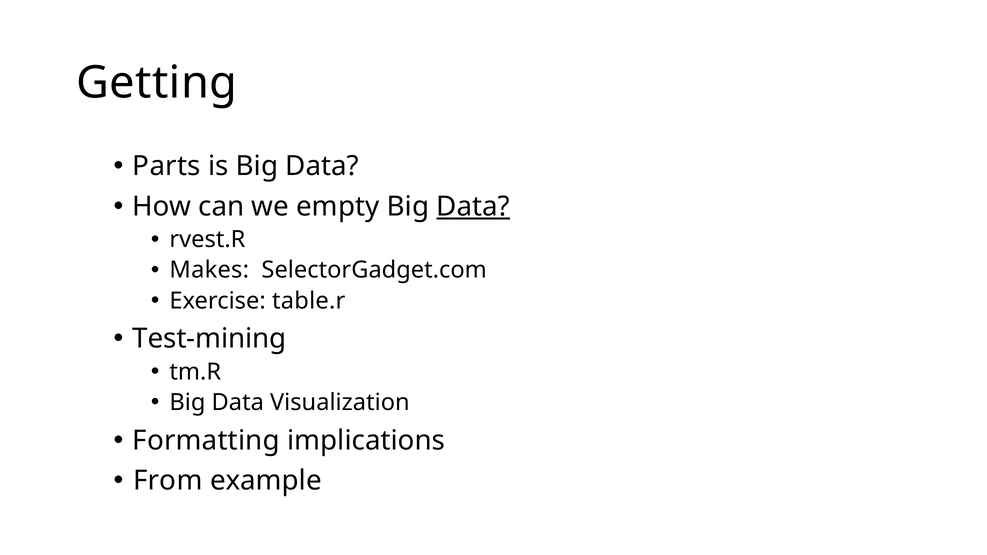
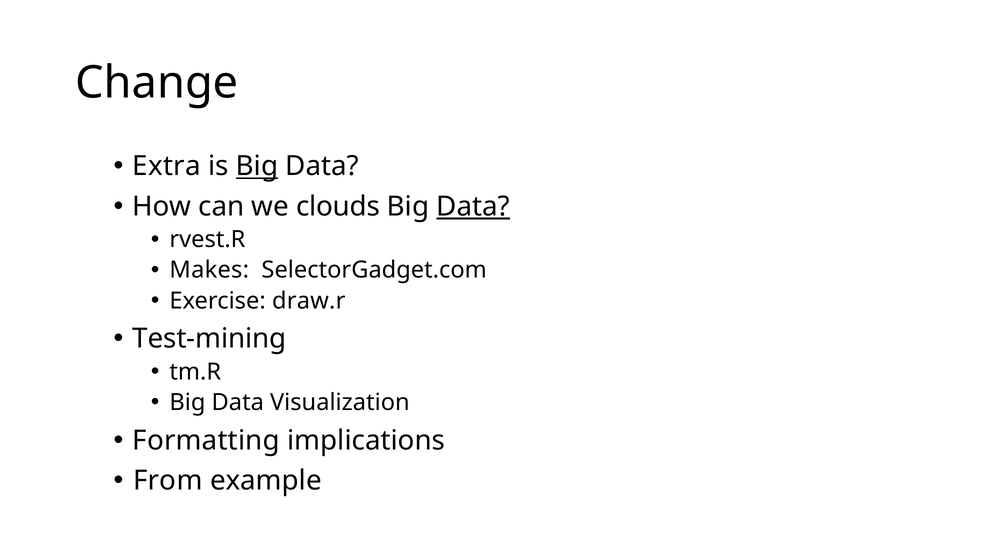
Getting: Getting -> Change
Parts: Parts -> Extra
Big at (257, 166) underline: none -> present
empty: empty -> clouds
table.r: table.r -> draw.r
